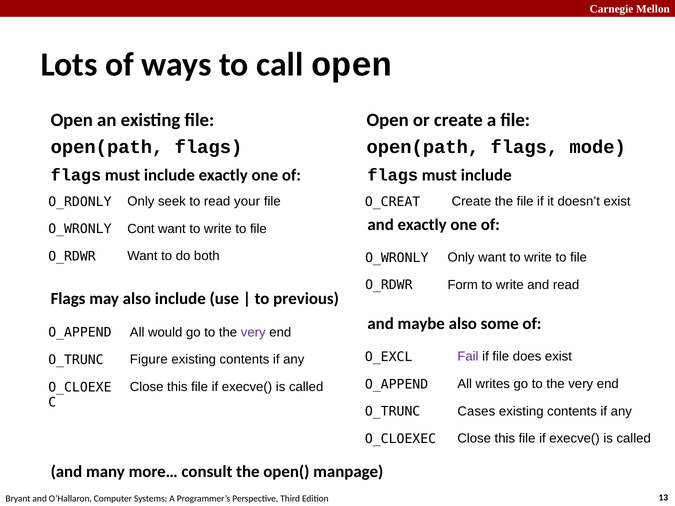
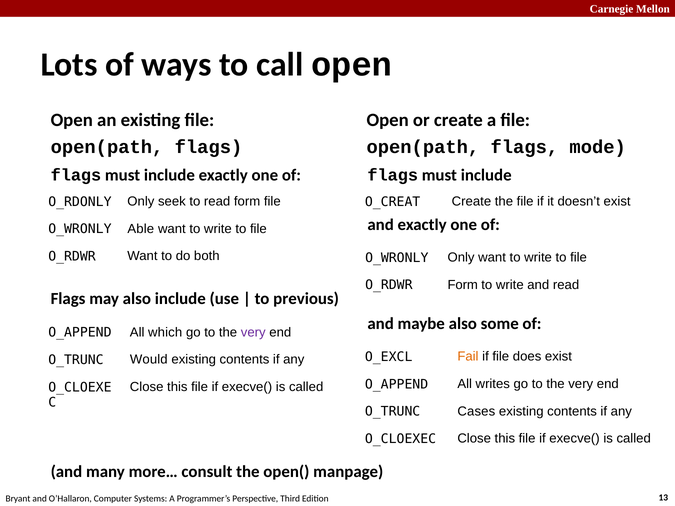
read your: your -> form
Cont: Cont -> Able
would: would -> which
Fail colour: purple -> orange
Figure: Figure -> Would
